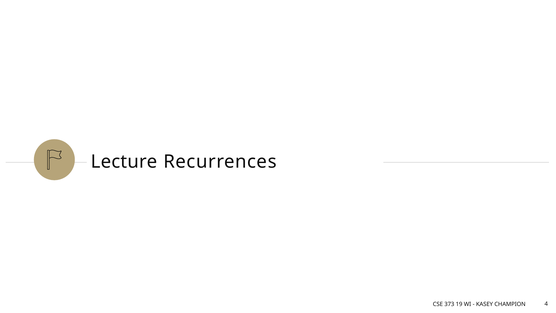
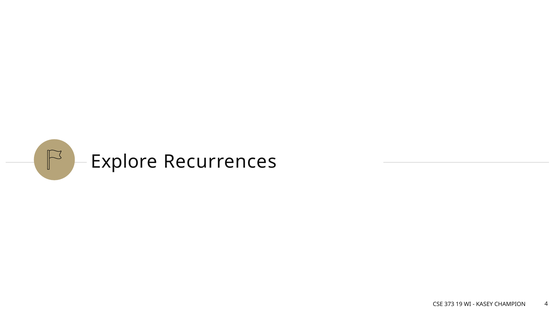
Lecture: Lecture -> Explore
